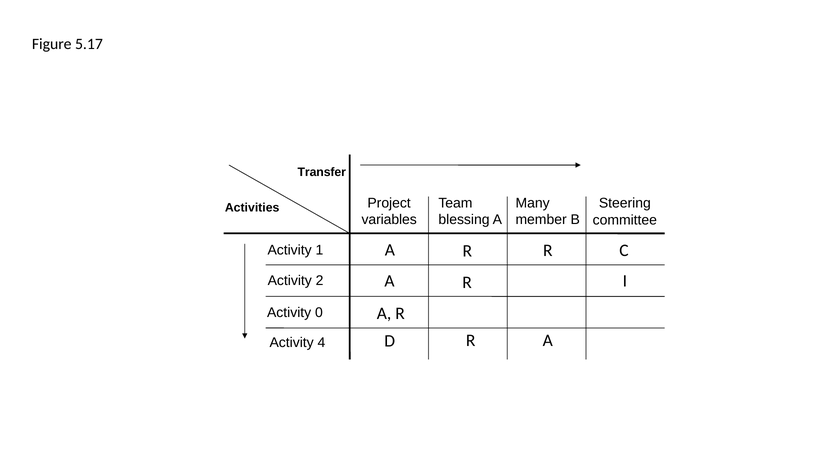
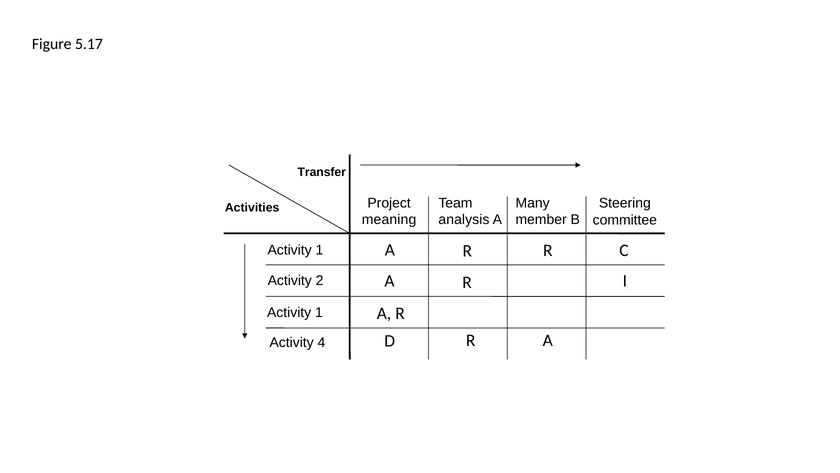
variables: variables -> meaning
blessing: blessing -> analysis
0 at (319, 313): 0 -> 1
